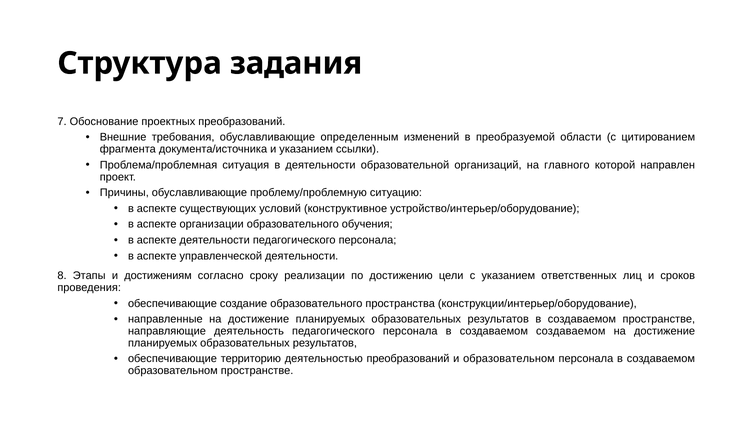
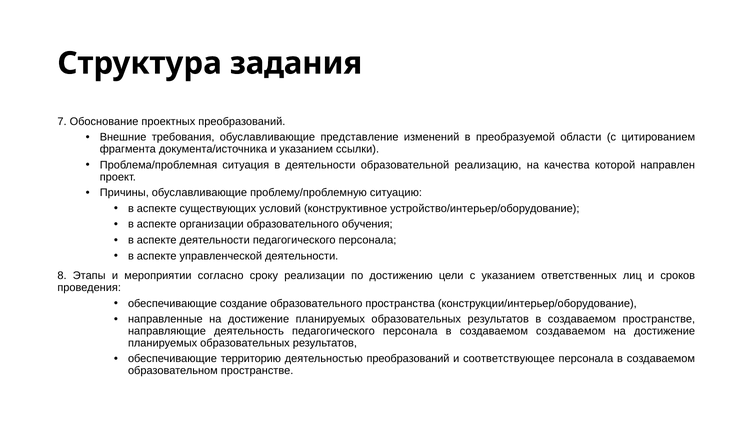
определенным: определенным -> представление
организаций: организаций -> реализацию
главного: главного -> качества
достижениям: достижениям -> мероприятии
и образовательном: образовательном -> соответствующее
